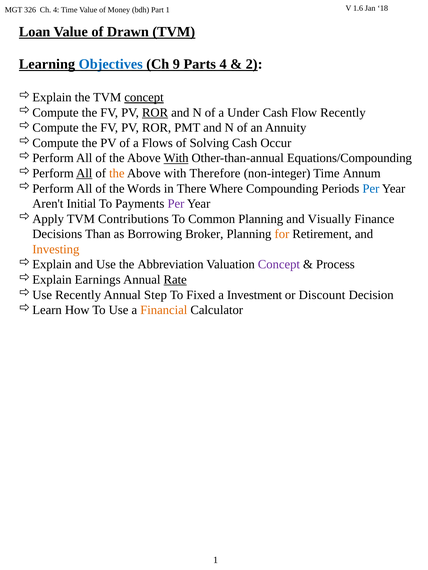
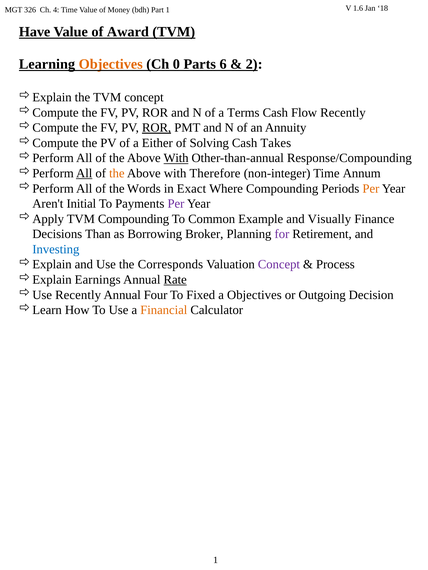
Loan: Loan -> Have
Drawn: Drawn -> Award
Objectives at (111, 64) colour: blue -> orange
9: 9 -> 0
Parts 4: 4 -> 6
concept at (144, 97) underline: present -> none
ROR at (155, 113) underline: present -> none
Under: Under -> Terms
ROR at (157, 128) underline: none -> present
Flows: Flows -> Either
Occur: Occur -> Takes
Equations/Compounding: Equations/Compounding -> Response/Compounding
There: There -> Exact
Per at (371, 189) colour: blue -> orange
TVM Contributions: Contributions -> Compounding
Common Planning: Planning -> Example
for colour: orange -> purple
Investing colour: orange -> blue
Abbreviation: Abbreviation -> Corresponds
Step: Step -> Four
a Investment: Investment -> Objectives
Discount: Discount -> Outgoing
